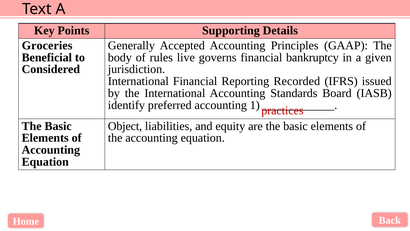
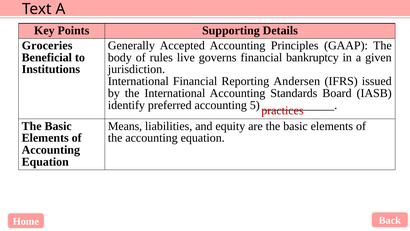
Considered: Considered -> Institutions
Recorded: Recorded -> Andersen
1: 1 -> 5
Object: Object -> Means
